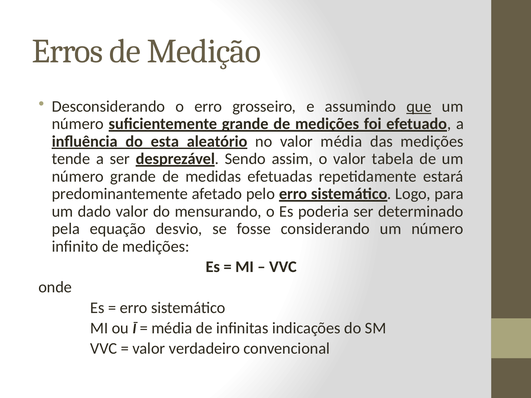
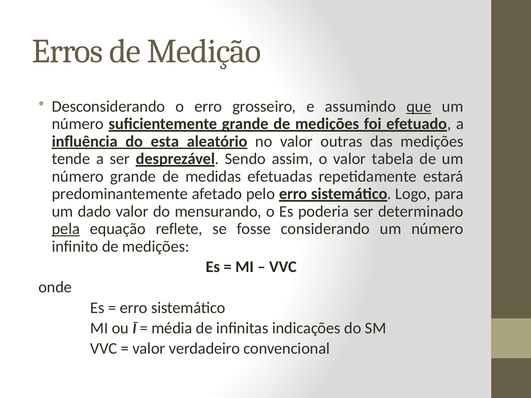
valor média: média -> outras
pela underline: none -> present
desvio: desvio -> reflete
